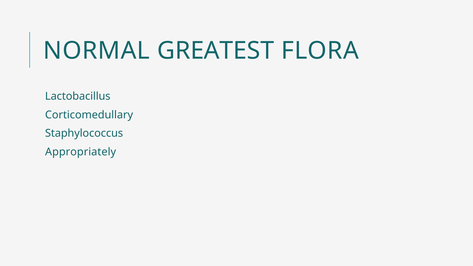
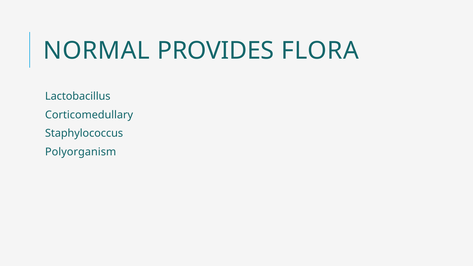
GREATEST: GREATEST -> PROVIDES
Appropriately: Appropriately -> Polyorganism
